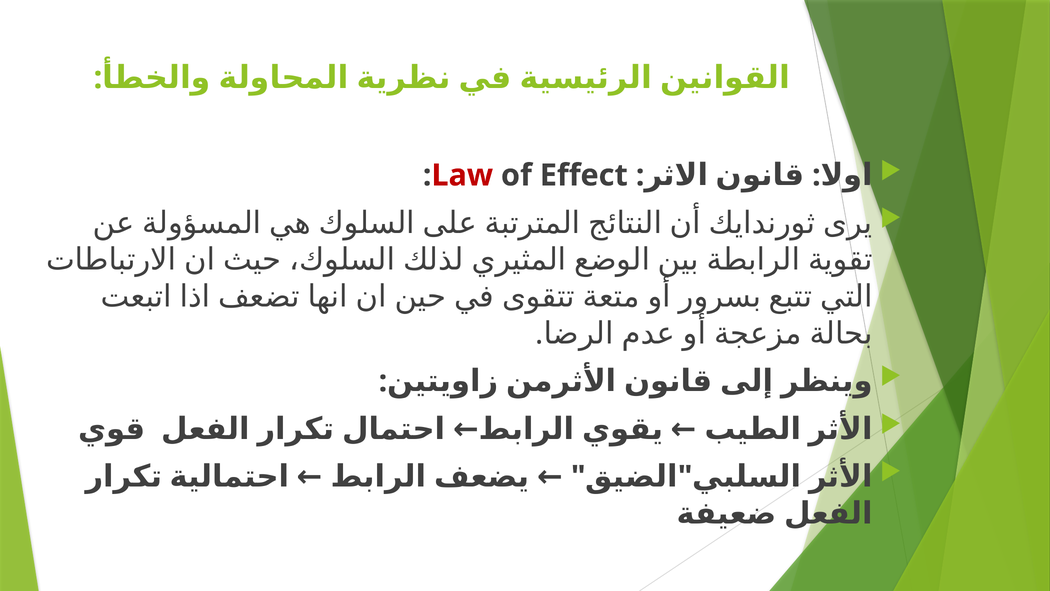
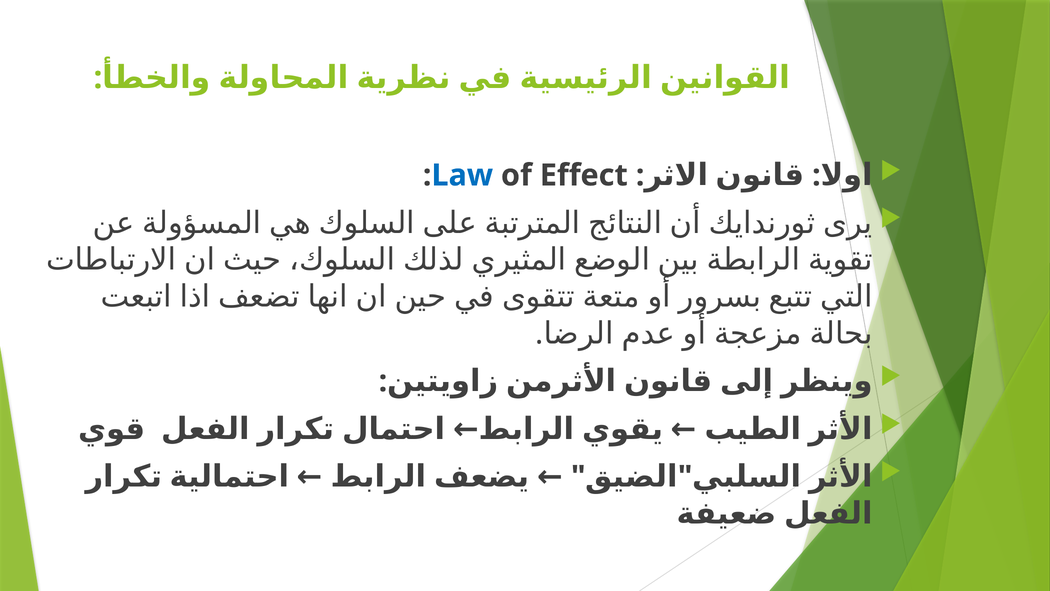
Law colour: red -> blue
